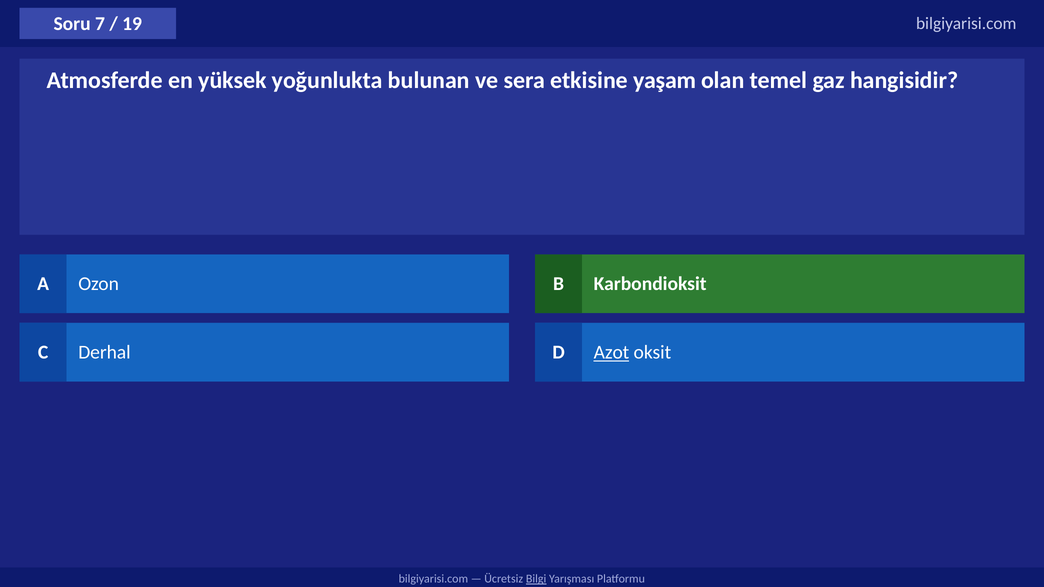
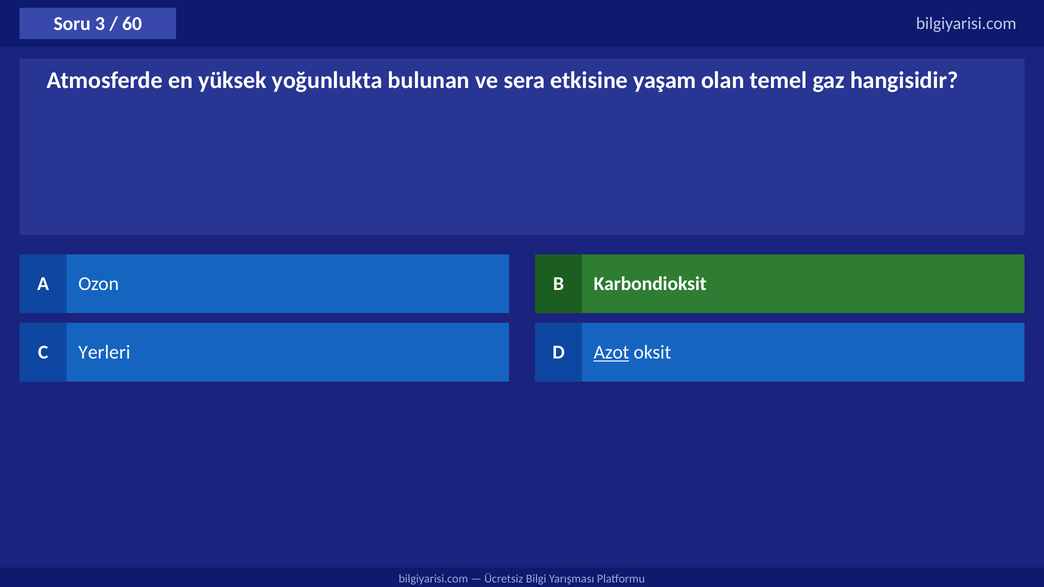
7: 7 -> 3
19: 19 -> 60
Derhal: Derhal -> Yerleri
Bilgi underline: present -> none
